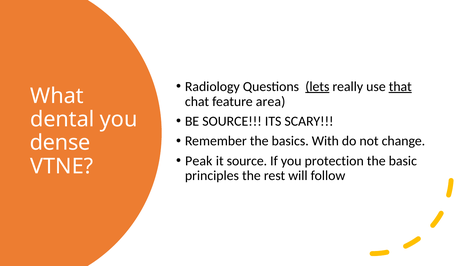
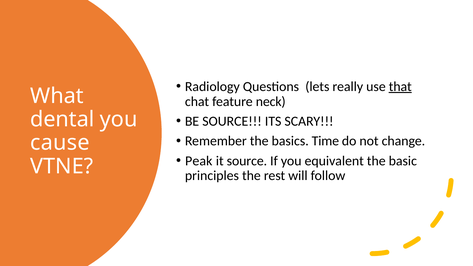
lets underline: present -> none
area: area -> neck
With: With -> Time
dense: dense -> cause
protection: protection -> equivalent
